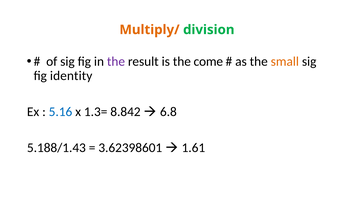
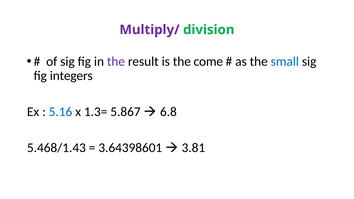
Multiply/ colour: orange -> purple
small colour: orange -> blue
identity: identity -> integers
8.842: 8.842 -> 5.867
5.188/1.43: 5.188/1.43 -> 5.468/1.43
3.62398601: 3.62398601 -> 3.64398601
1.61: 1.61 -> 3.81
